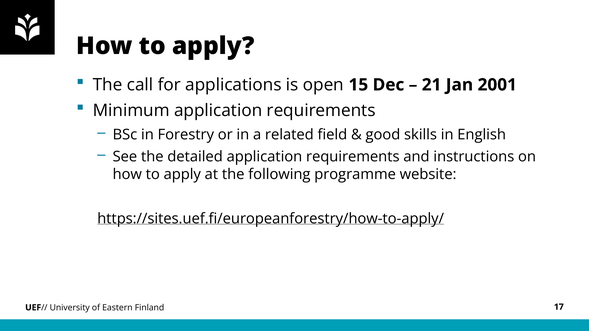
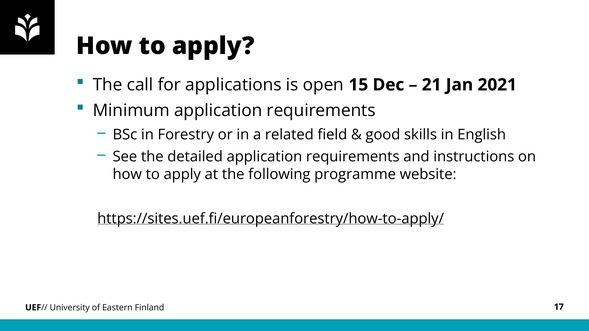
2001: 2001 -> 2021
